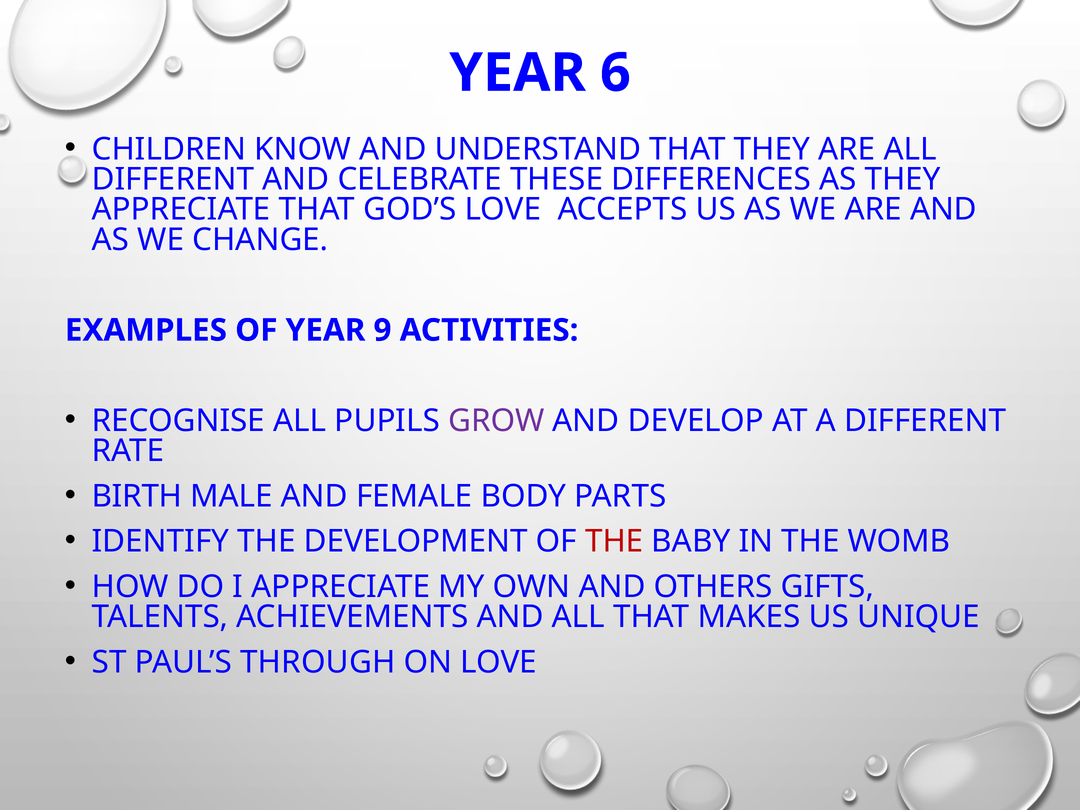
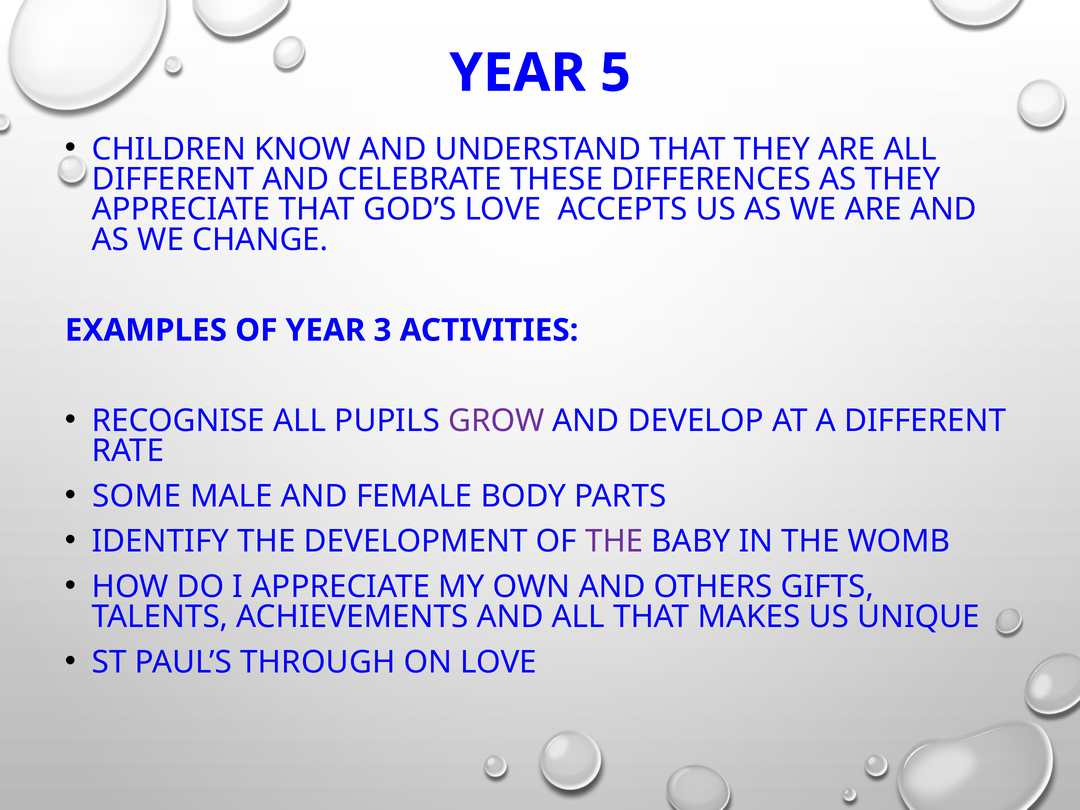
6: 6 -> 5
9: 9 -> 3
BIRTH: BIRTH -> SOME
THE at (614, 542) colour: red -> purple
